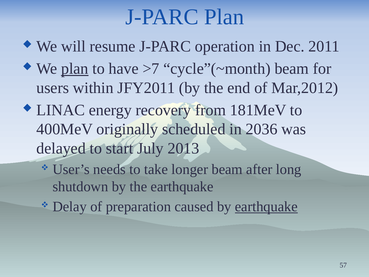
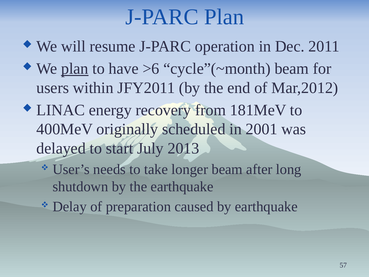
>7: >7 -> >6
2036: 2036 -> 2001
earthquake at (266, 206) underline: present -> none
